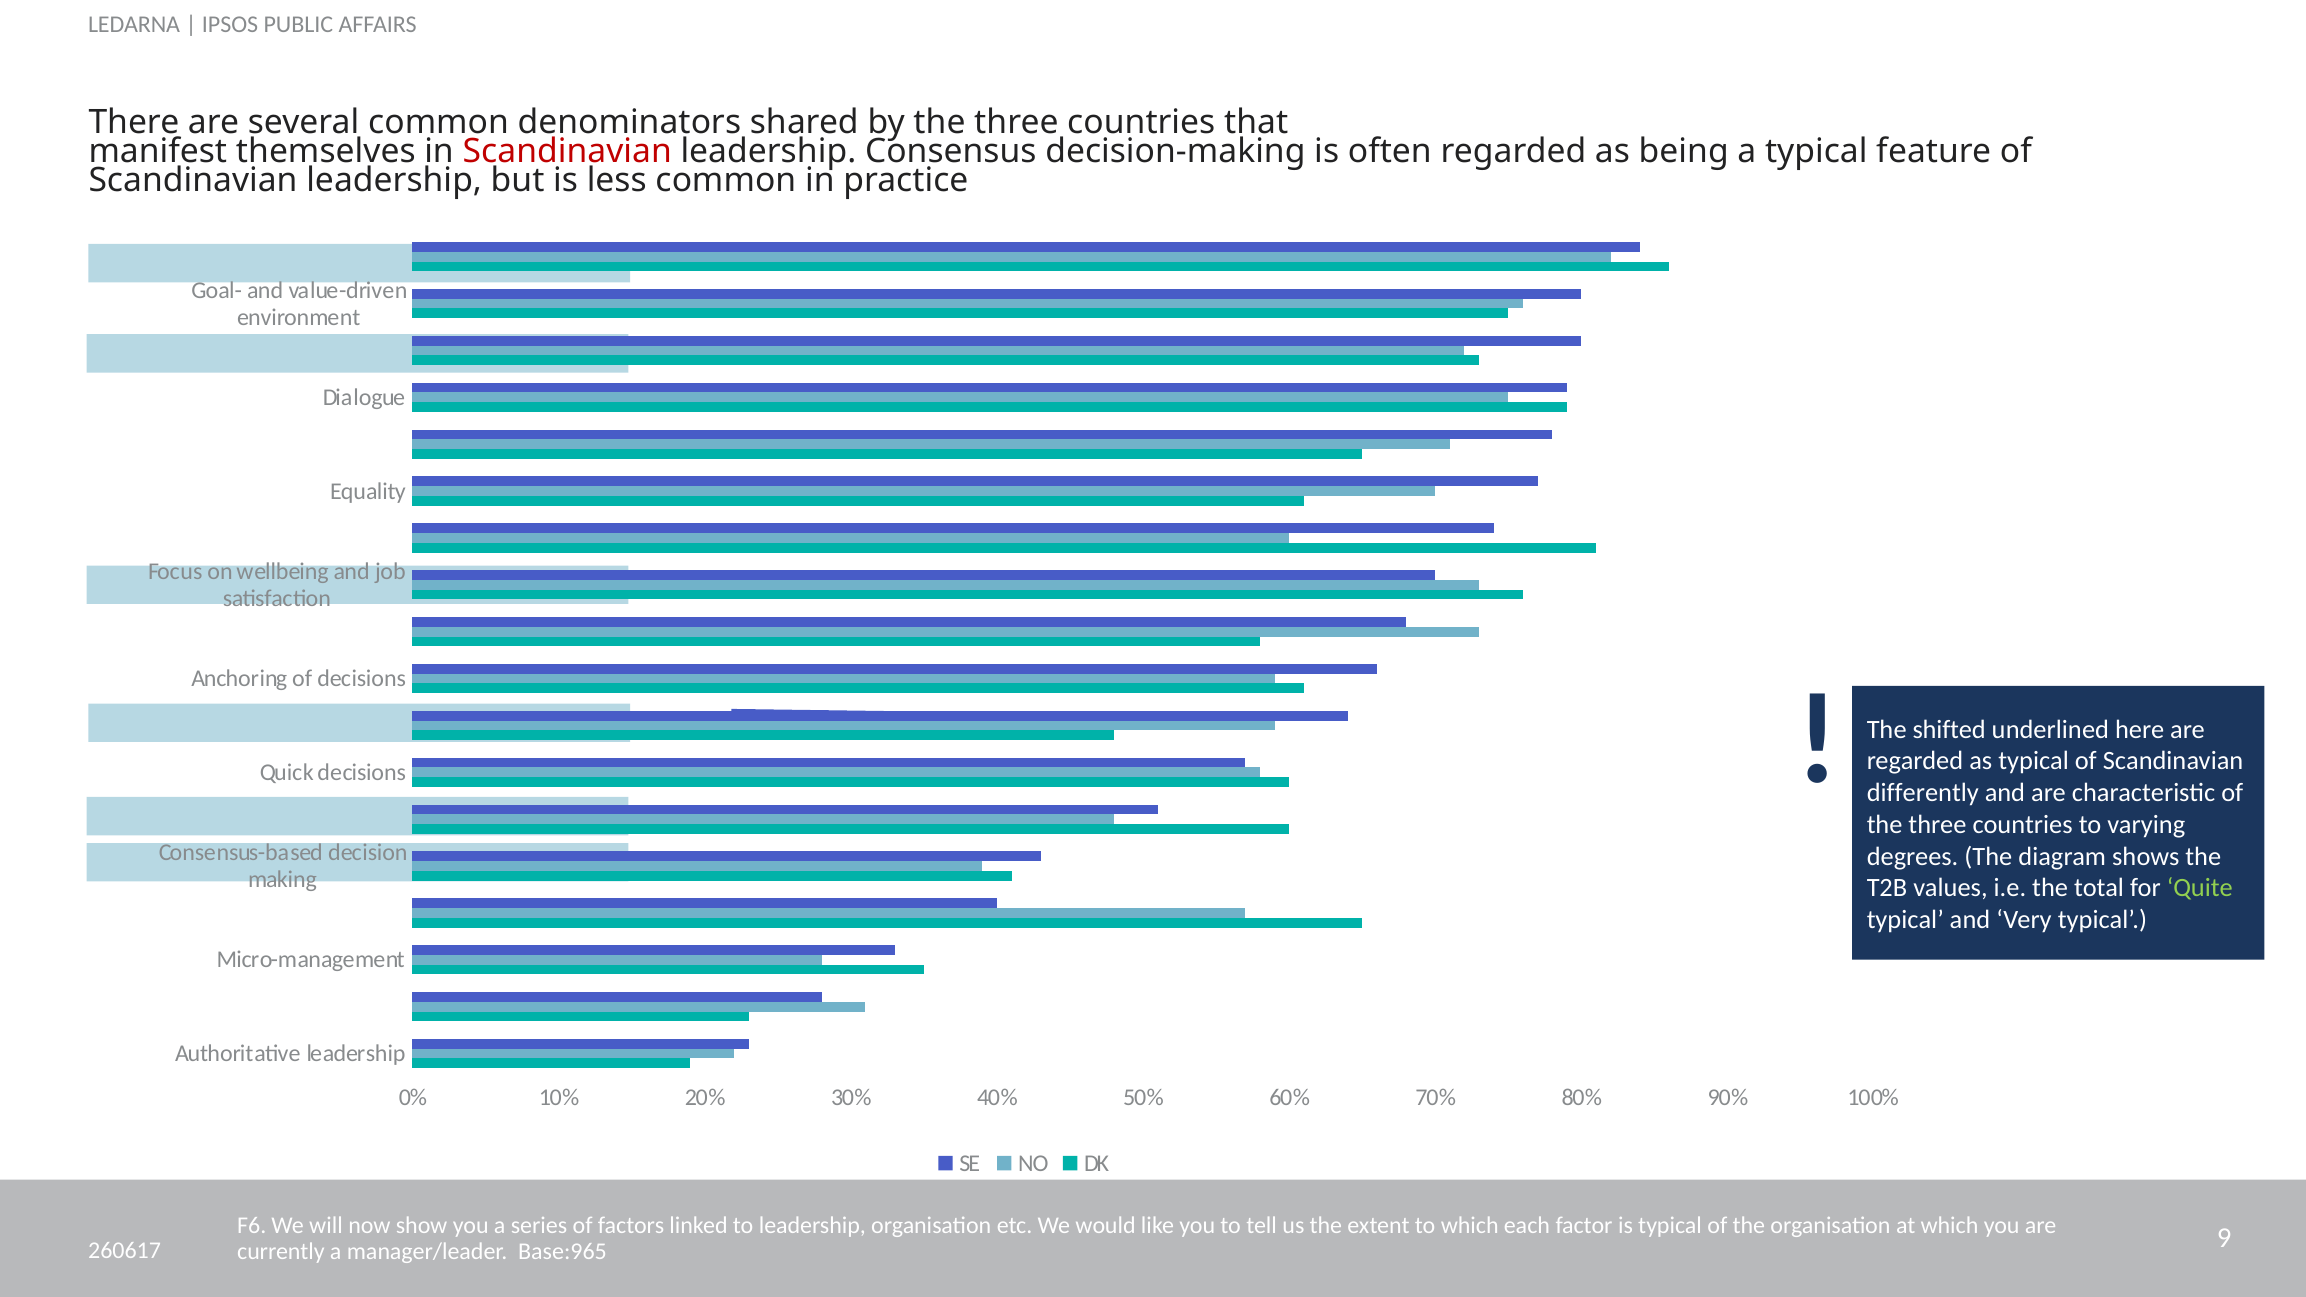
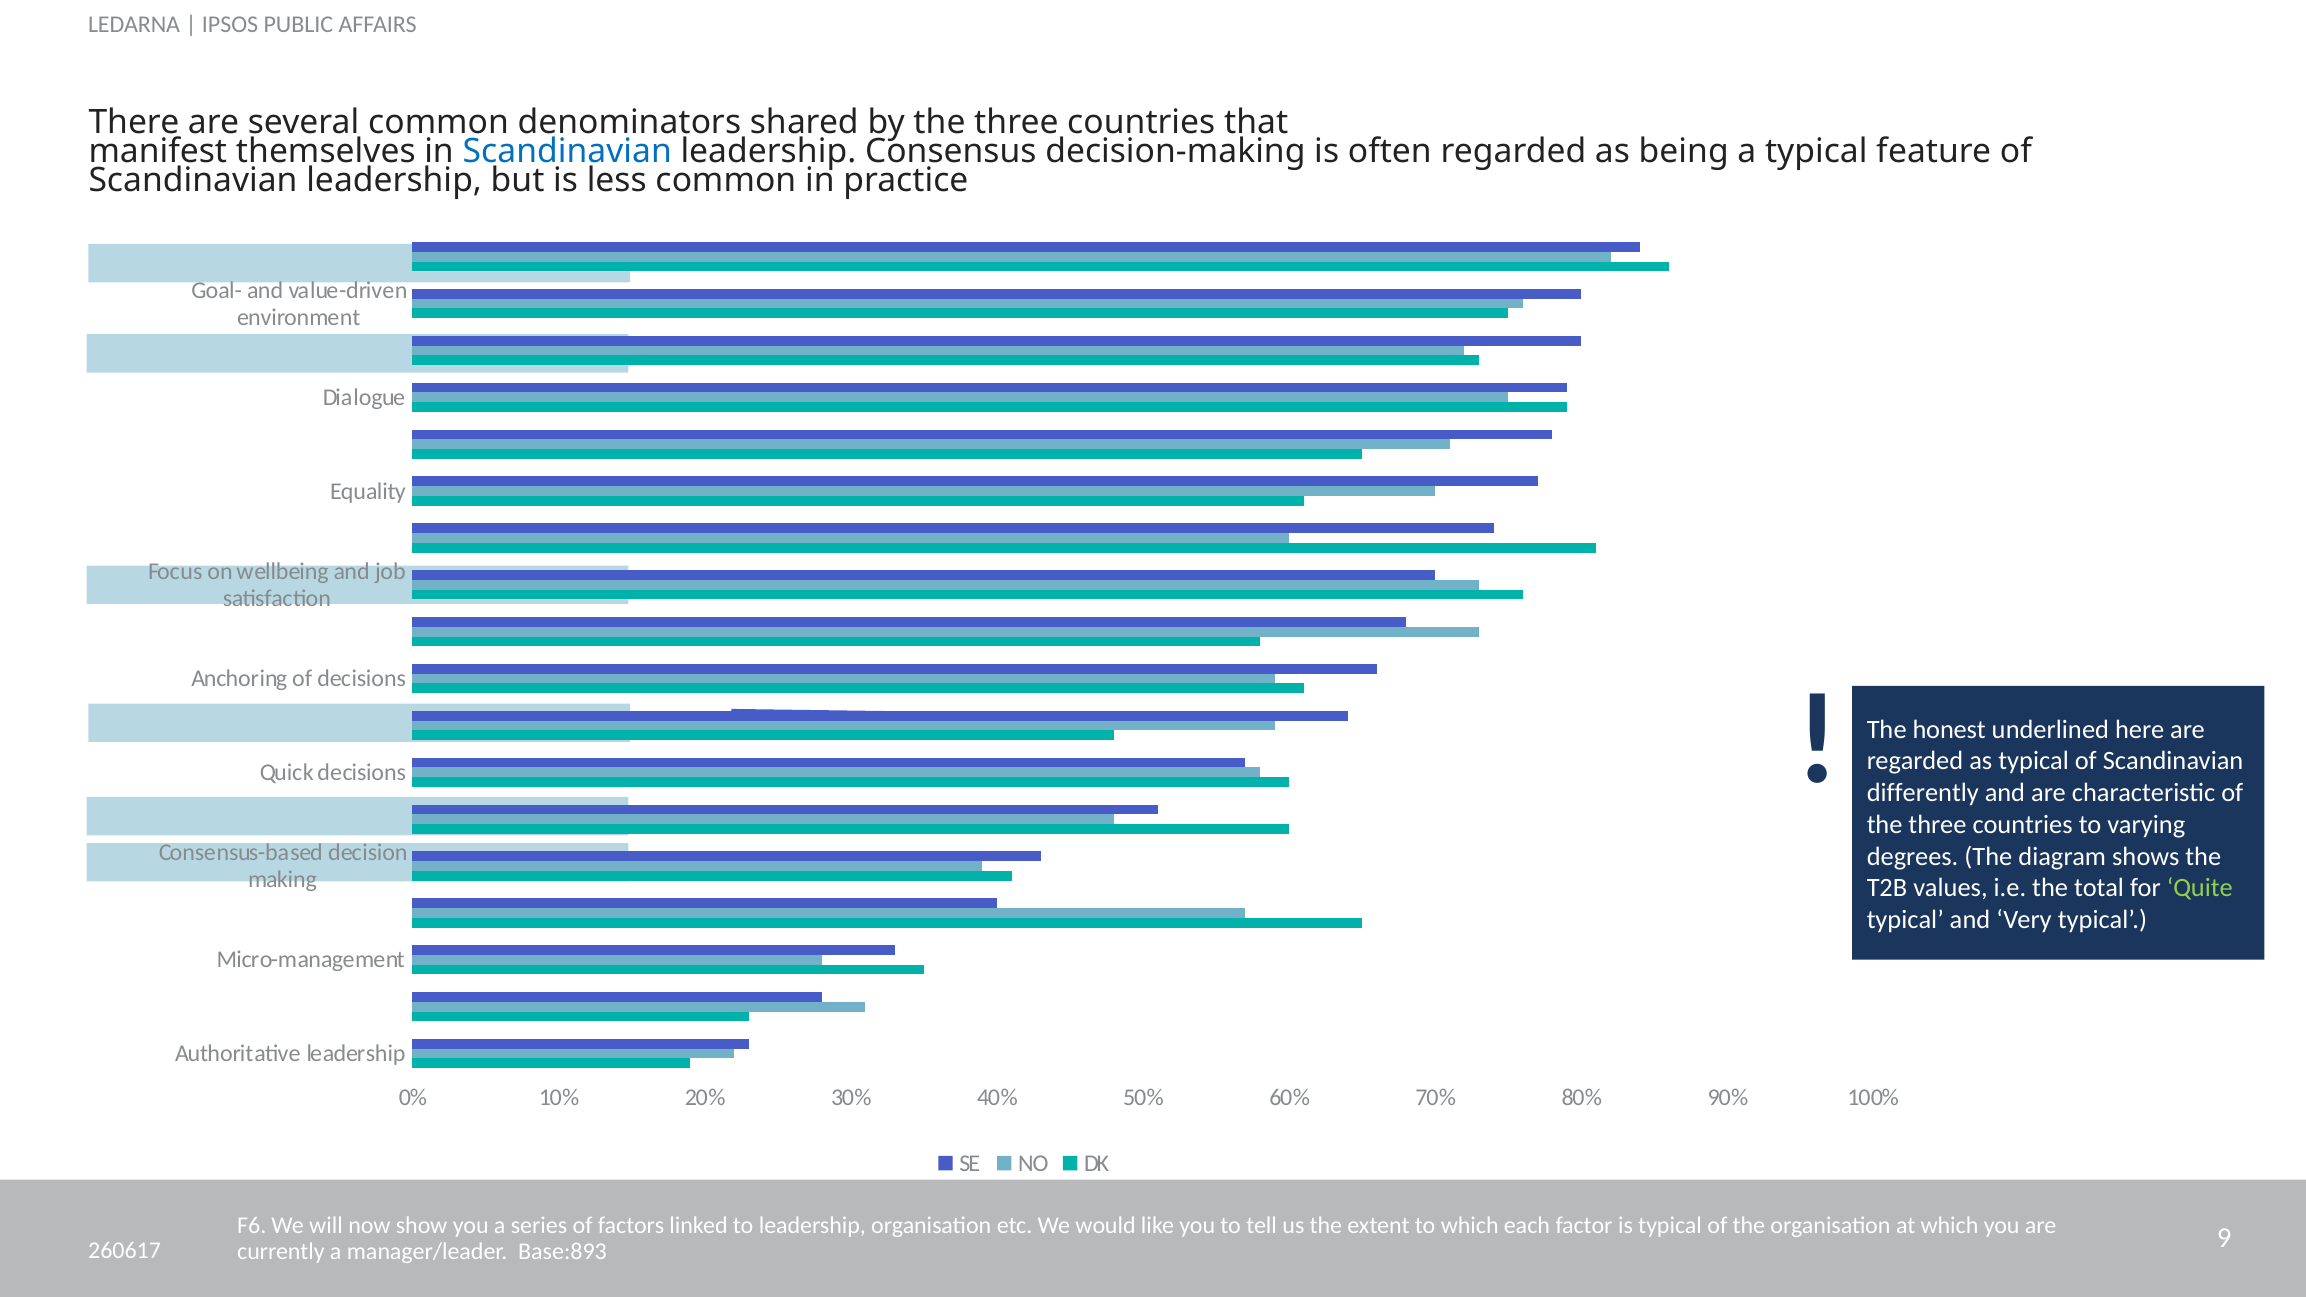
Scandinavian at (567, 151) colour: red -> blue
shifted: shifted -> honest
Base:965: Base:965 -> Base:893
